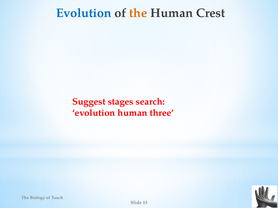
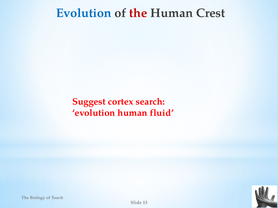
the at (138, 13) colour: orange -> red
stages: stages -> cortex
three: three -> fluid
